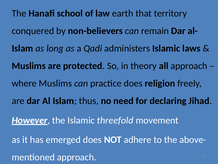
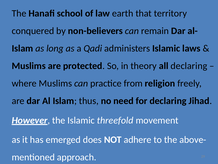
all approach: approach -> declaring
practice does: does -> from
